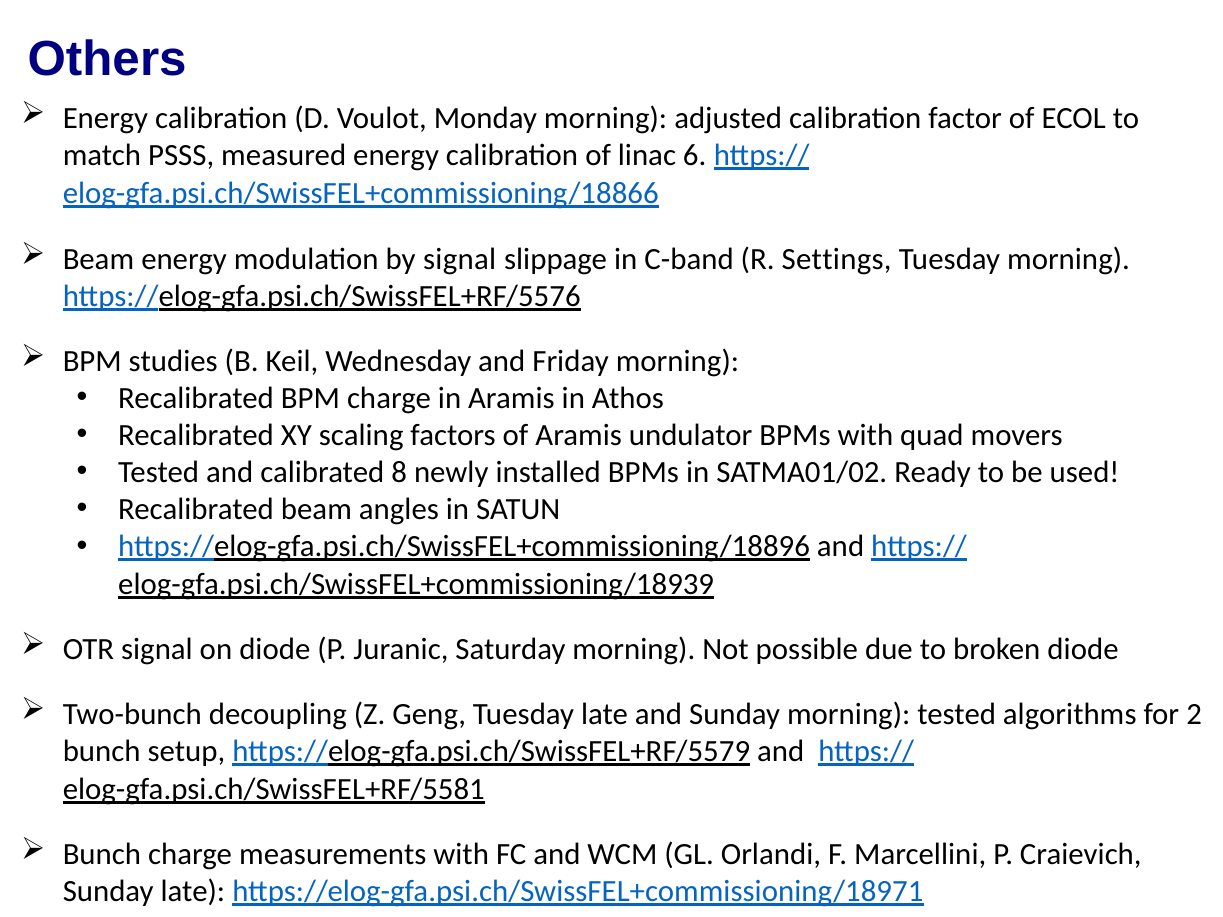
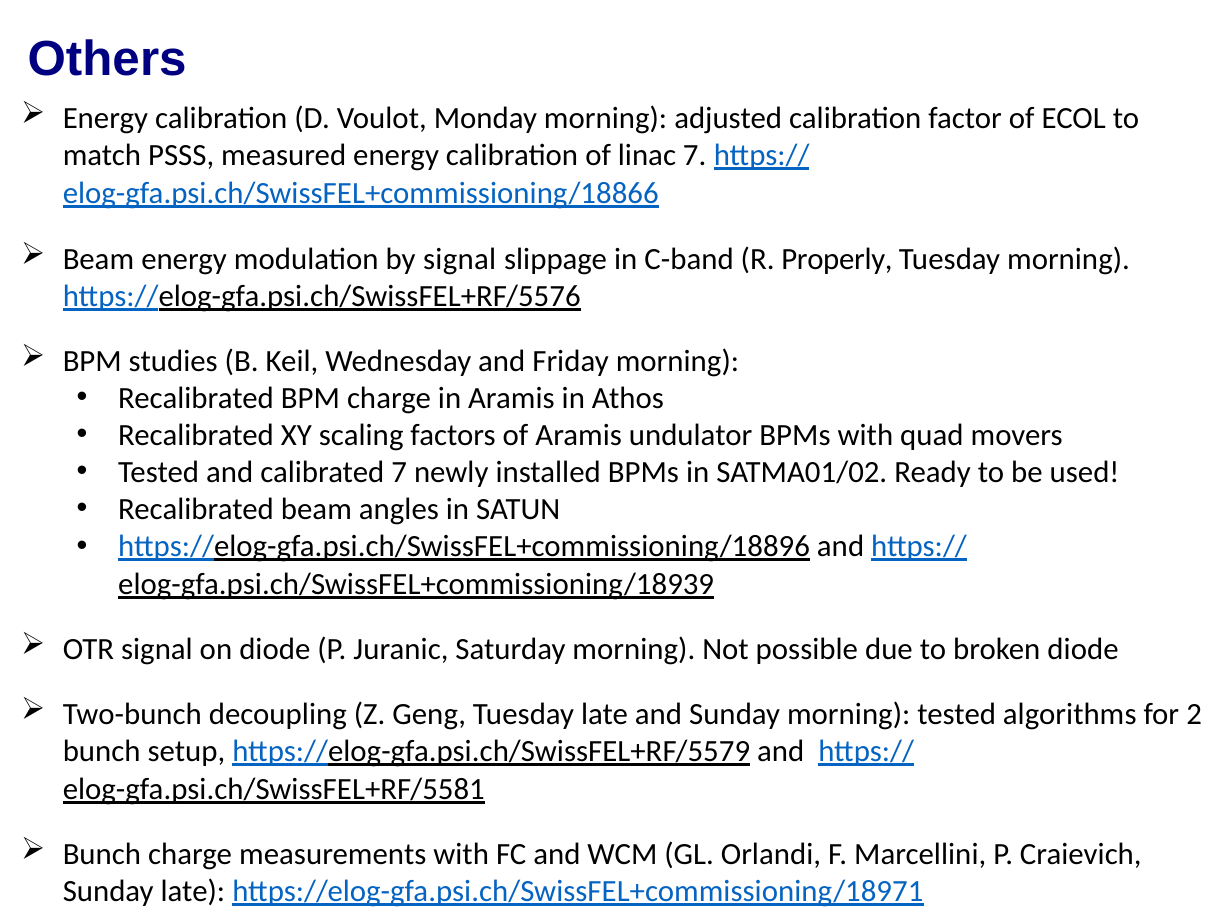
linac 6: 6 -> 7
Settings: Settings -> Properly
calibrated 8: 8 -> 7
